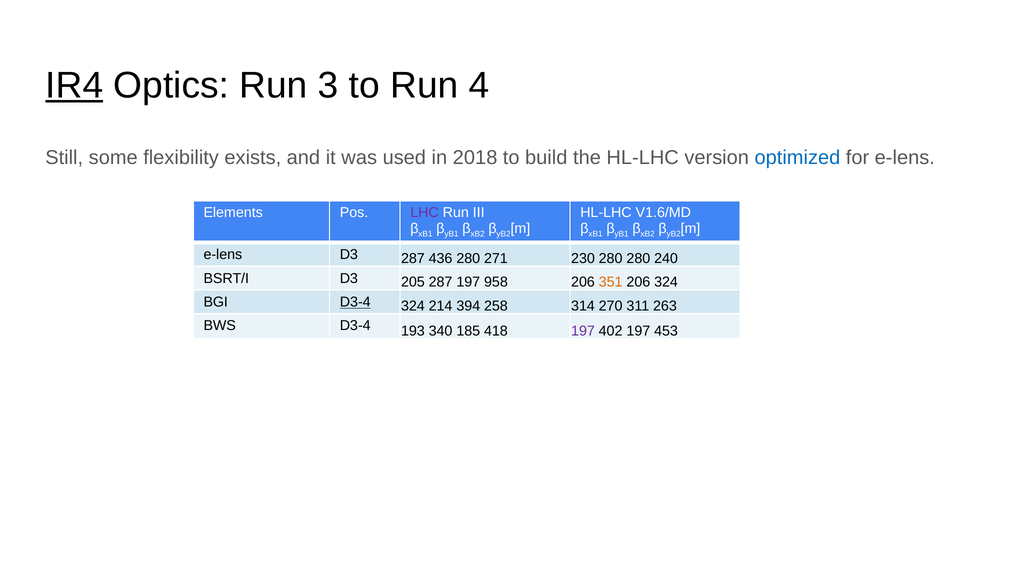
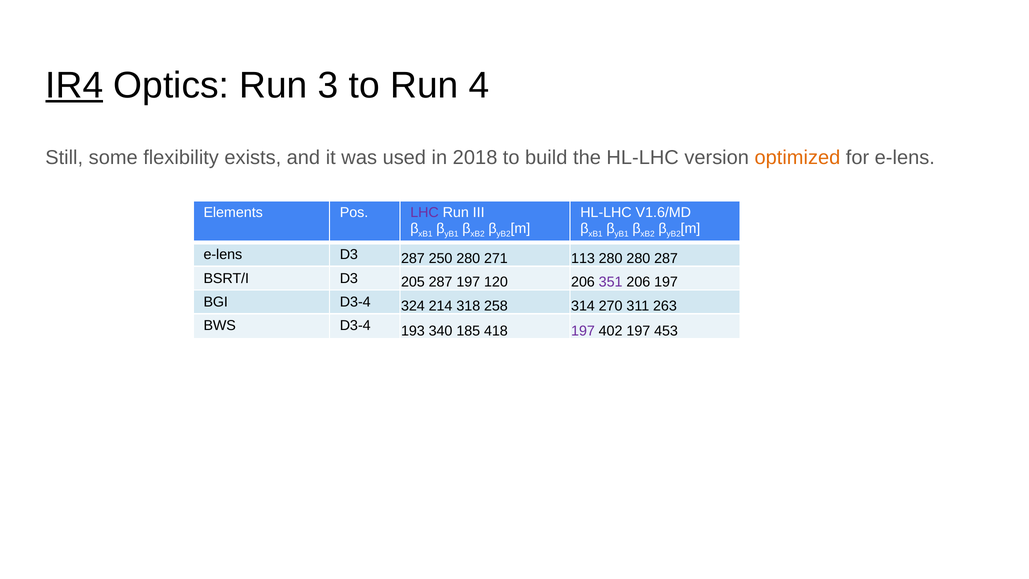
optimized colour: blue -> orange
436: 436 -> 250
230: 230 -> 113
280 240: 240 -> 287
958: 958 -> 120
351 colour: orange -> purple
206 324: 324 -> 197
D3-4 at (355, 302) underline: present -> none
394: 394 -> 318
